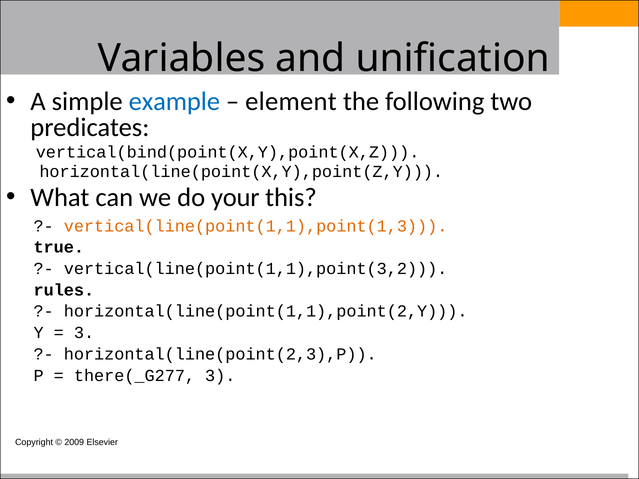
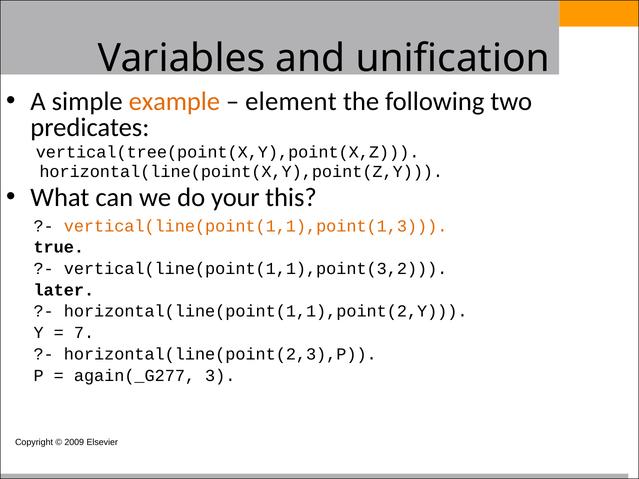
example colour: blue -> orange
vertical(bind(point(X,Y),point(X,Z: vertical(bind(point(X,Y),point(X,Z -> vertical(tree(point(X,Y),point(X,Z
rules: rules -> later
3 at (84, 333): 3 -> 7
there(_G277: there(_G277 -> again(_G277
